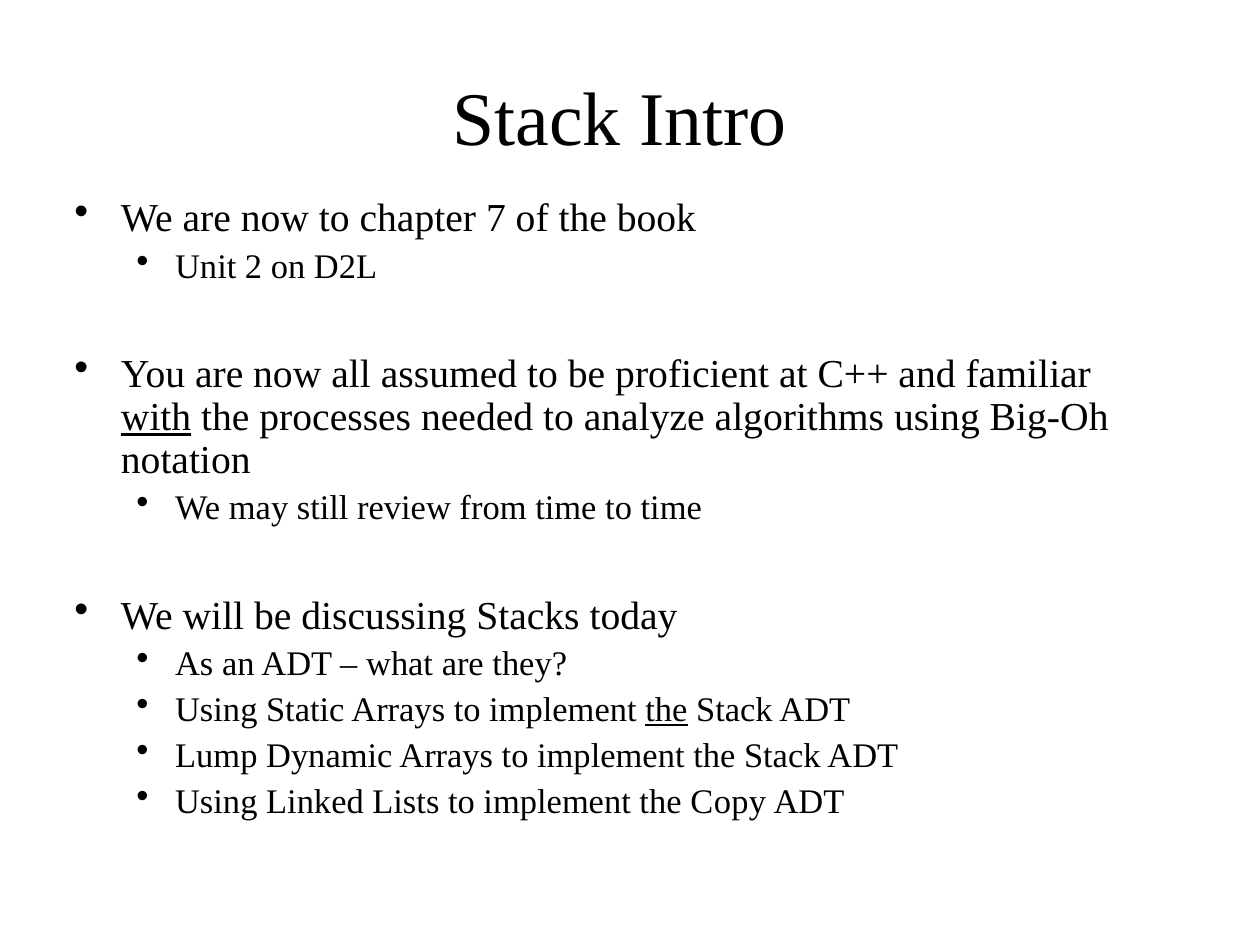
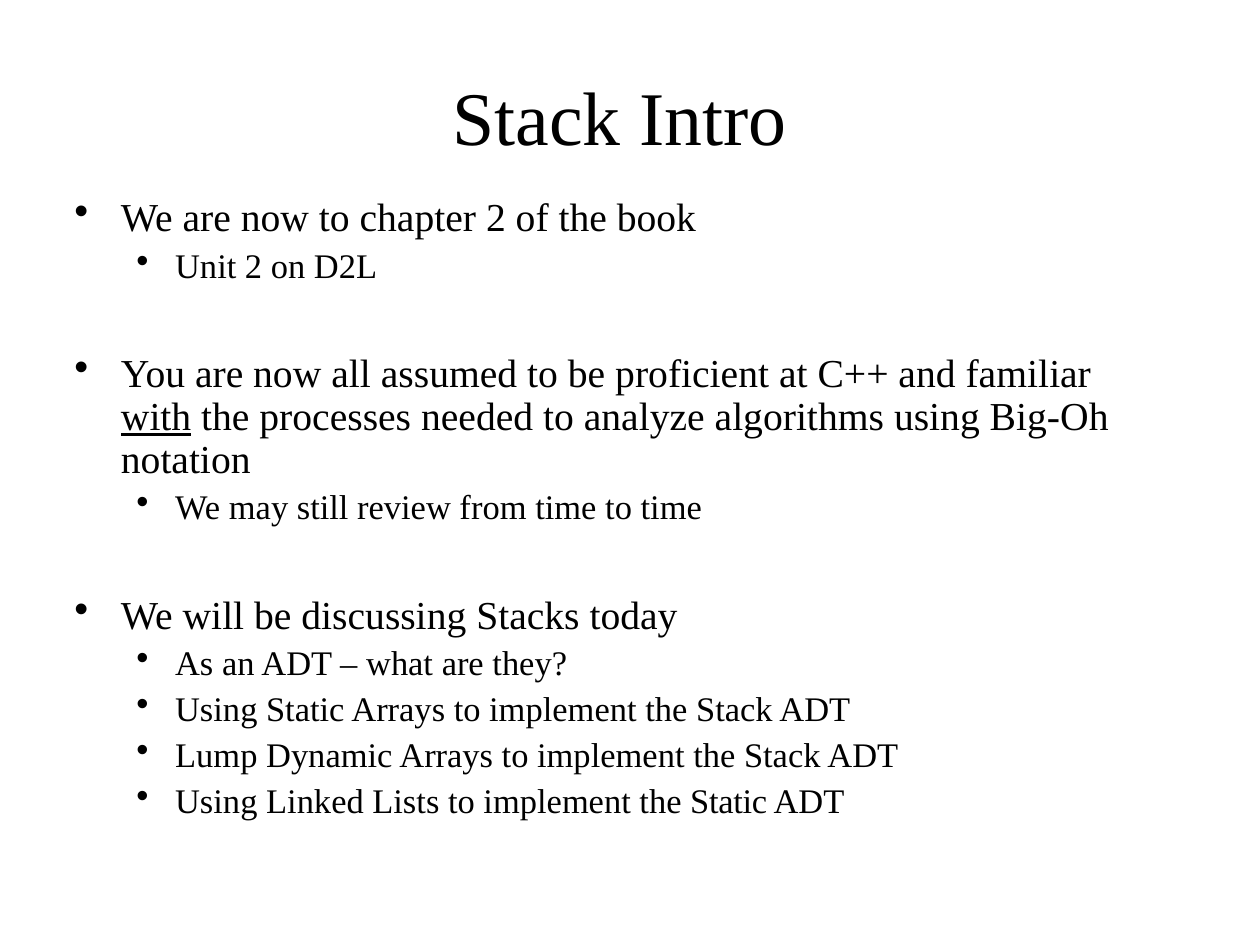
chapter 7: 7 -> 2
the at (666, 710) underline: present -> none
the Copy: Copy -> Static
